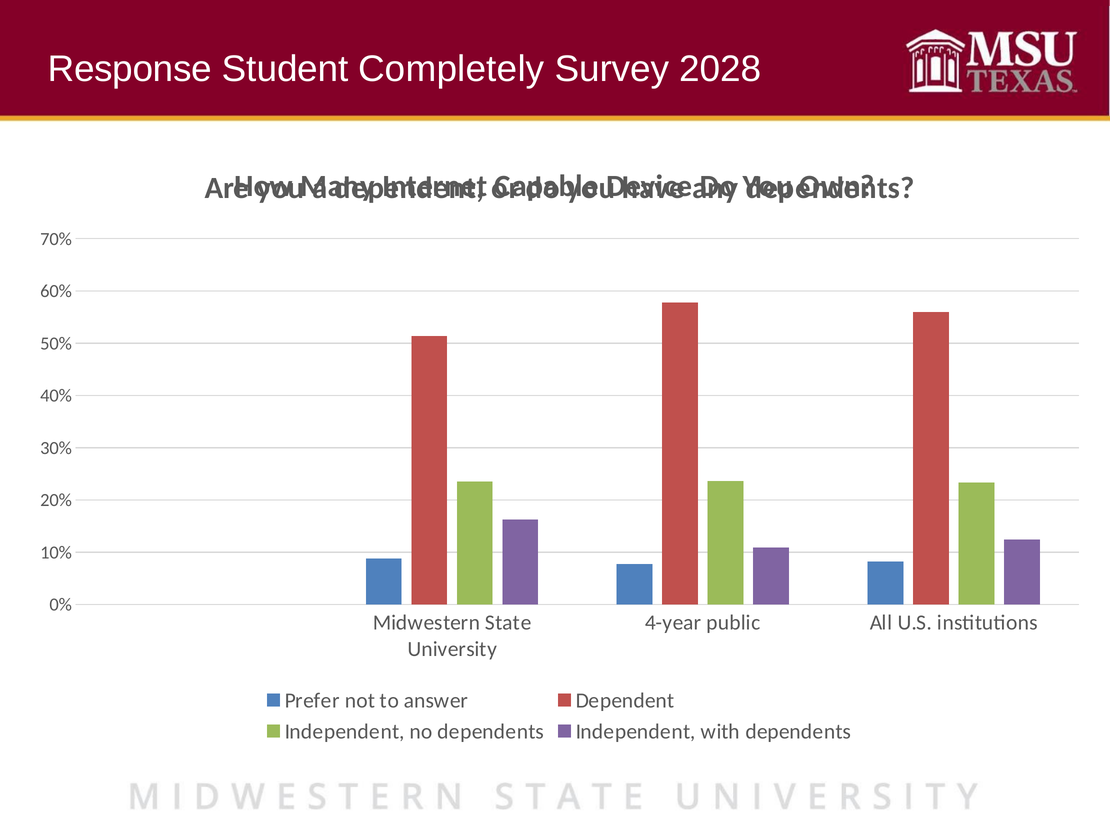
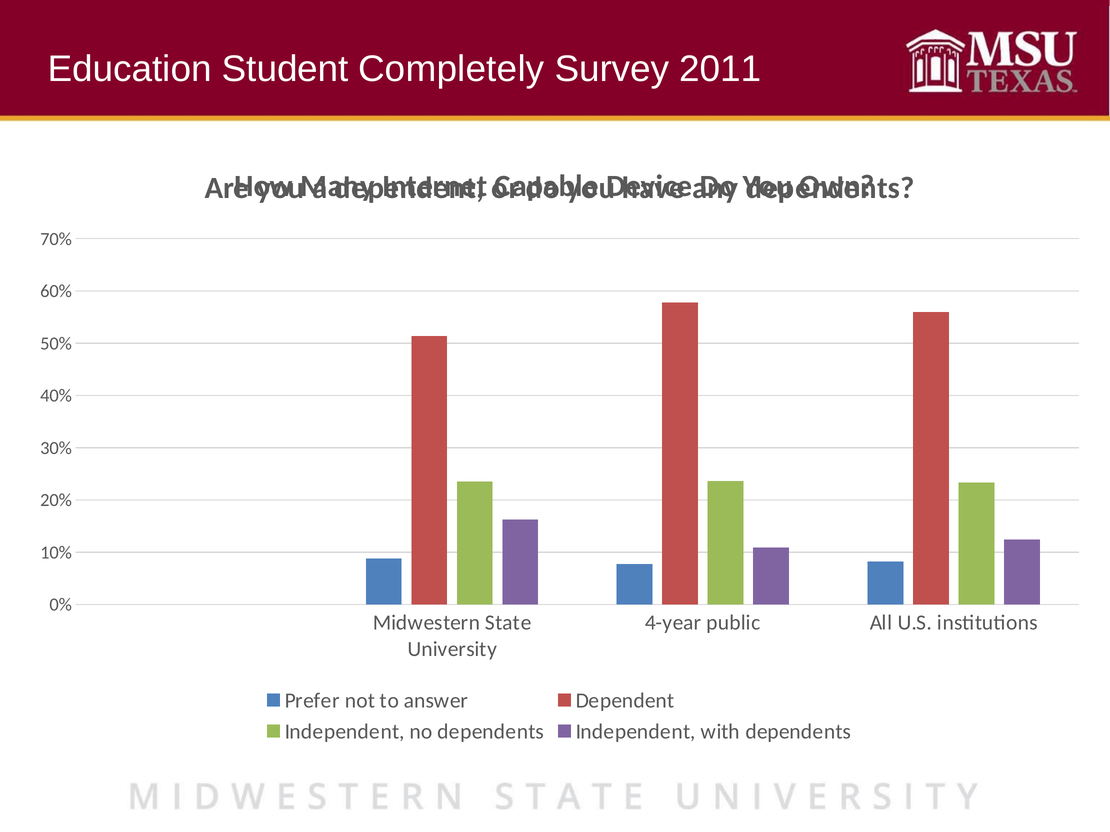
Response: Response -> Education
2028: 2028 -> 2011
